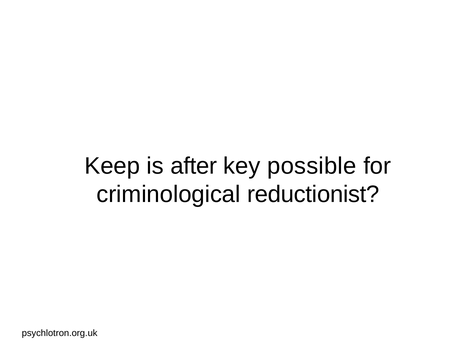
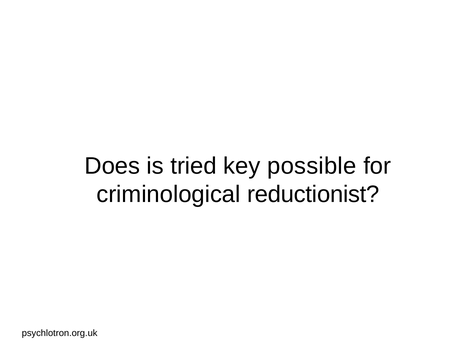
Keep: Keep -> Does
after: after -> tried
